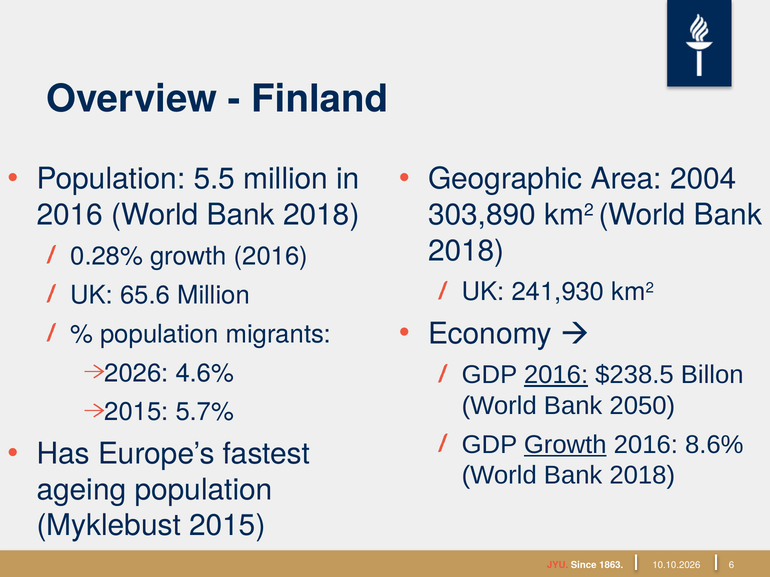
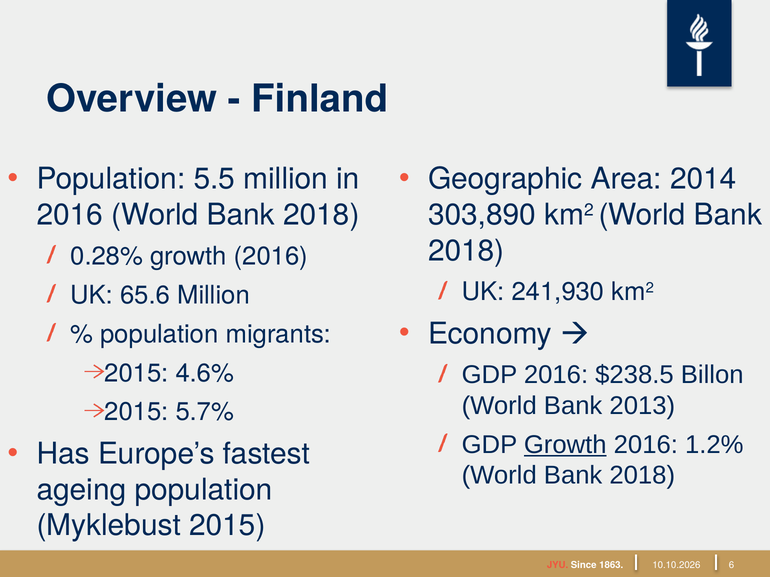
2004: 2004 -> 2014
2026 at (136, 373): 2026 -> 2015
2016 at (556, 375) underline: present -> none
2050: 2050 -> 2013
8.6%: 8.6% -> 1.2%
